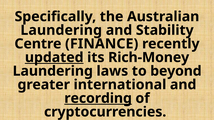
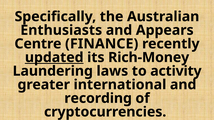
Laundering at (61, 30): Laundering -> Enthusiasts
Stability: Stability -> Appears
beyond: beyond -> activity
recording underline: present -> none
